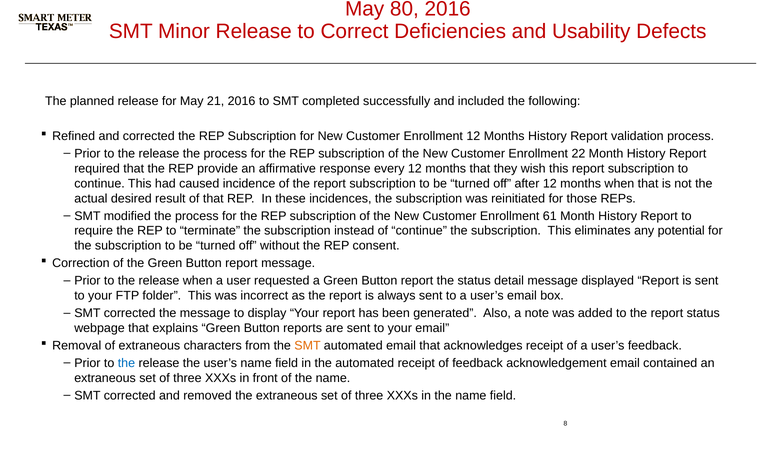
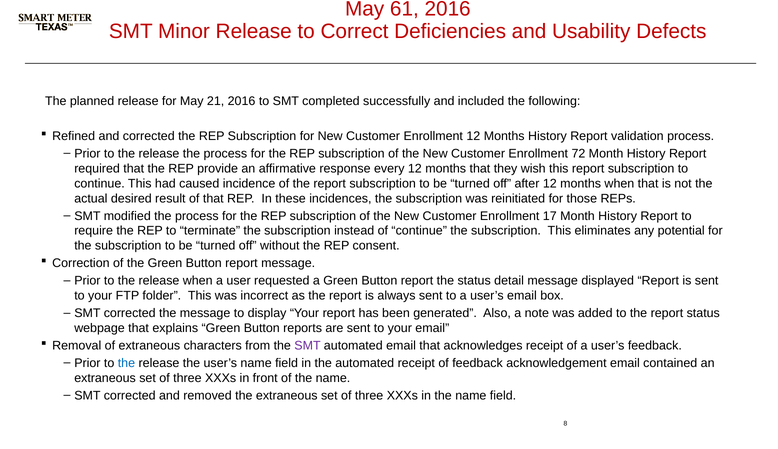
80: 80 -> 61
22: 22 -> 72
61: 61 -> 17
SMT at (307, 346) colour: orange -> purple
